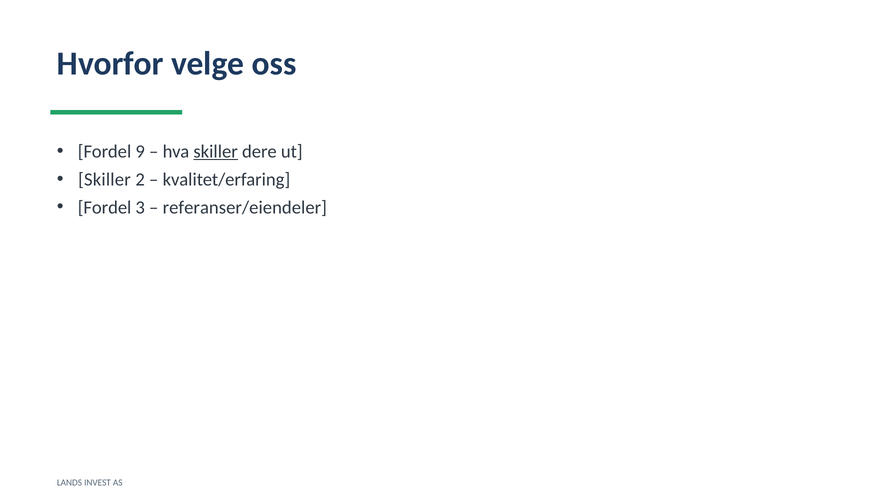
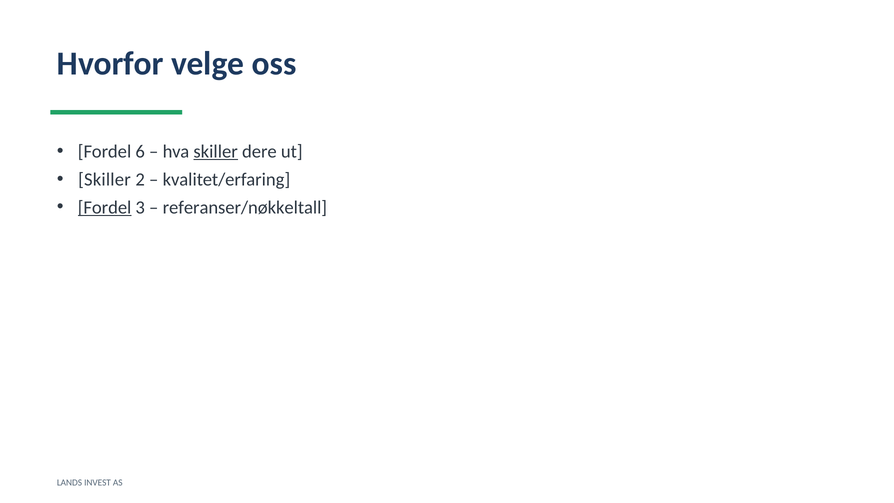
9: 9 -> 6
Fordel at (105, 207) underline: none -> present
referanser/eiendeler: referanser/eiendeler -> referanser/nøkkeltall
